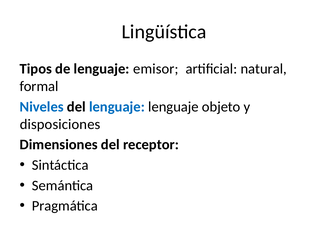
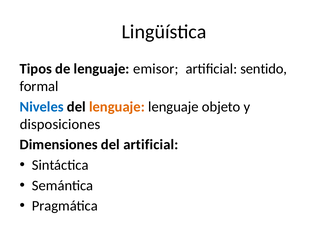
natural: natural -> sentido
lenguaje at (117, 107) colour: blue -> orange
del receptor: receptor -> artificial
